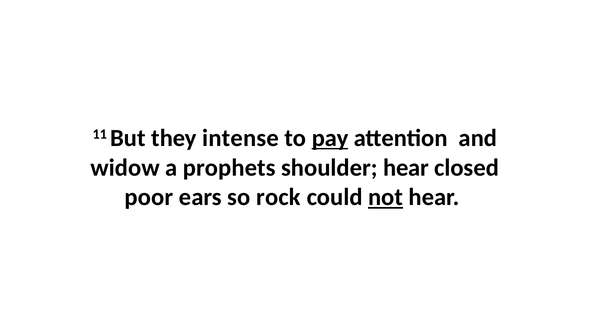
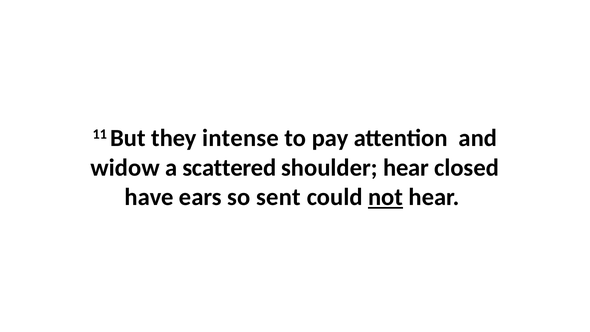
pay underline: present -> none
prophets: prophets -> scattered
poor: poor -> have
rock: rock -> sent
